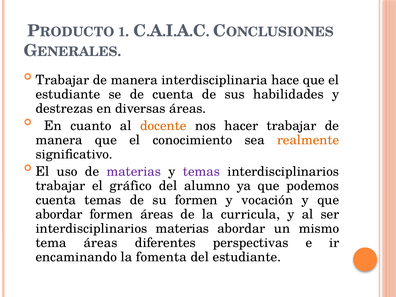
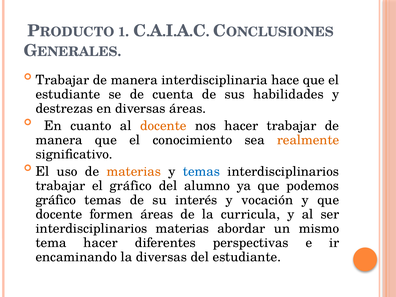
materias at (134, 172) colour: purple -> orange
temas at (201, 172) colour: purple -> blue
cuenta at (56, 200): cuenta -> gráfico
su formen: formen -> interés
abordar at (59, 214): abordar -> docente
tema áreas: áreas -> hacer
la fomenta: fomenta -> diversas
